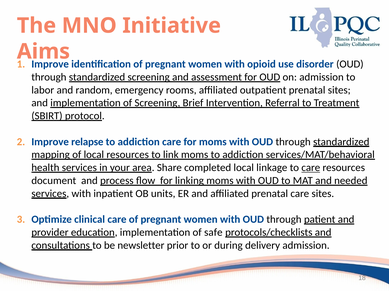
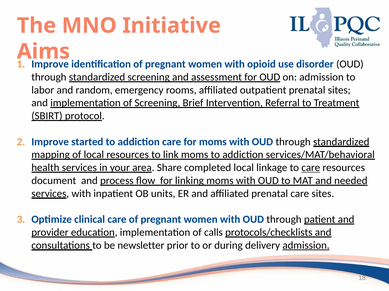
relapse: relapse -> started
safe: safe -> calls
admission at (306, 246) underline: none -> present
